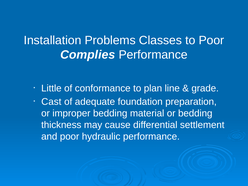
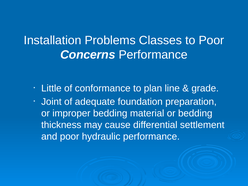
Complies: Complies -> Concerns
Cast: Cast -> Joint
